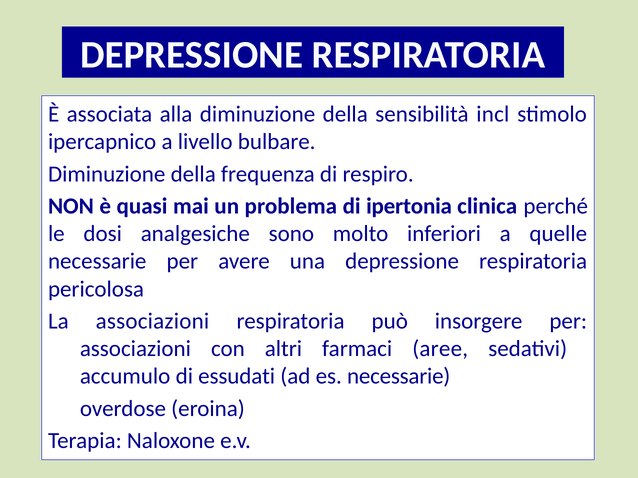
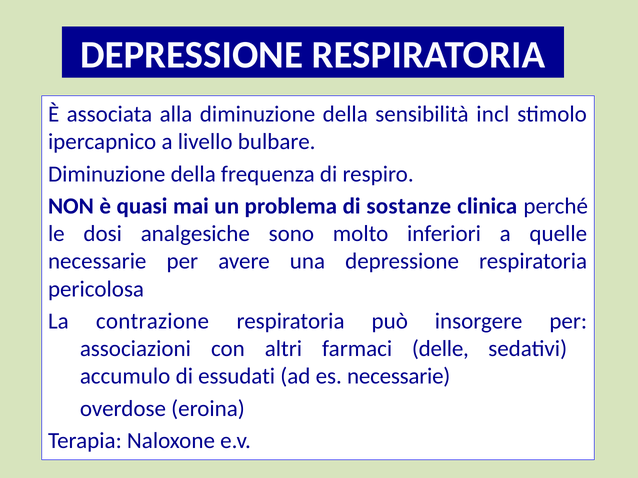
ipertonia: ipertonia -> sostanze
La associazioni: associazioni -> contrazione
aree: aree -> delle
